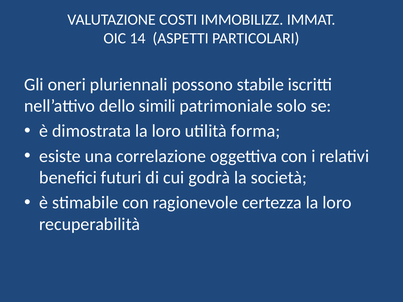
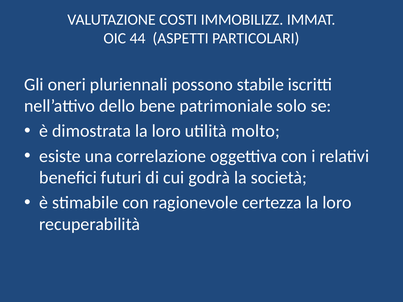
14: 14 -> 44
simili: simili -> bene
forma: forma -> molto
